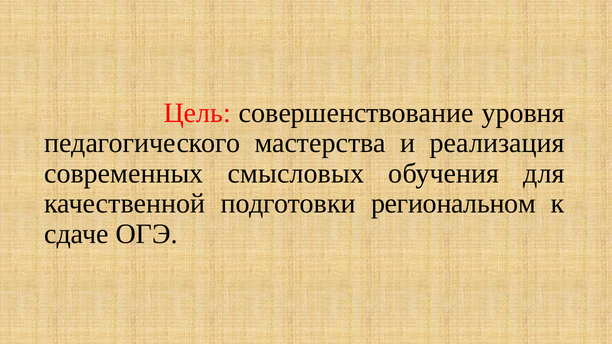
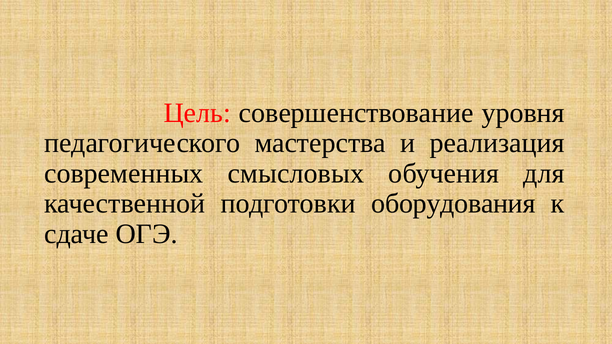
региональном: региональном -> оборудования
